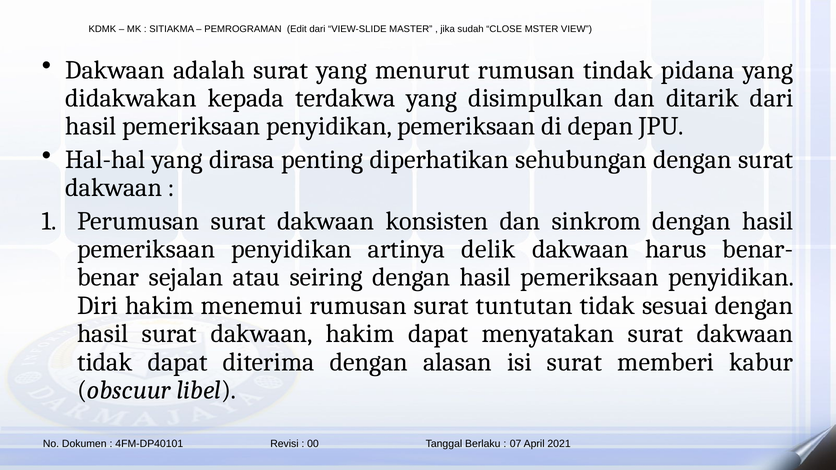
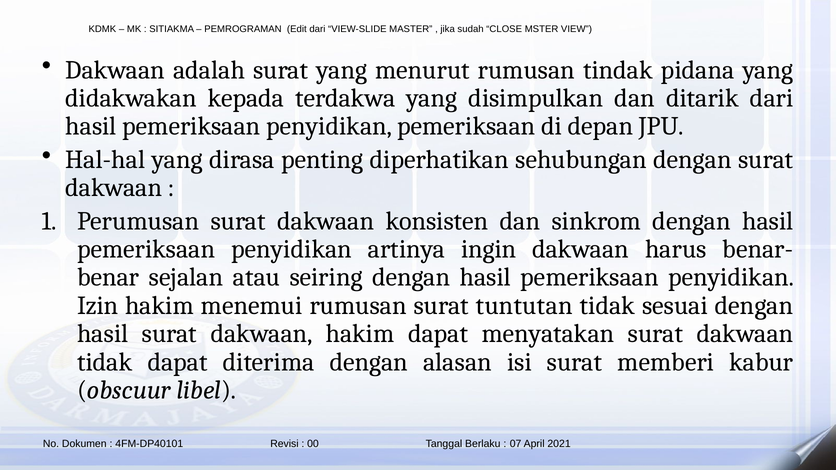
delik: delik -> ingin
Diri: Diri -> Izin
